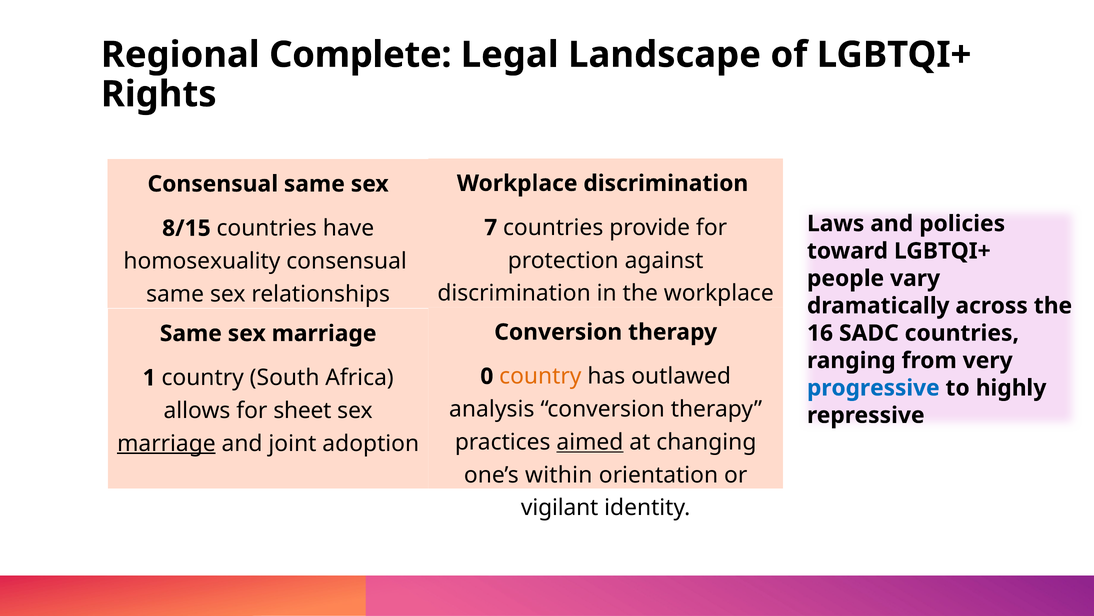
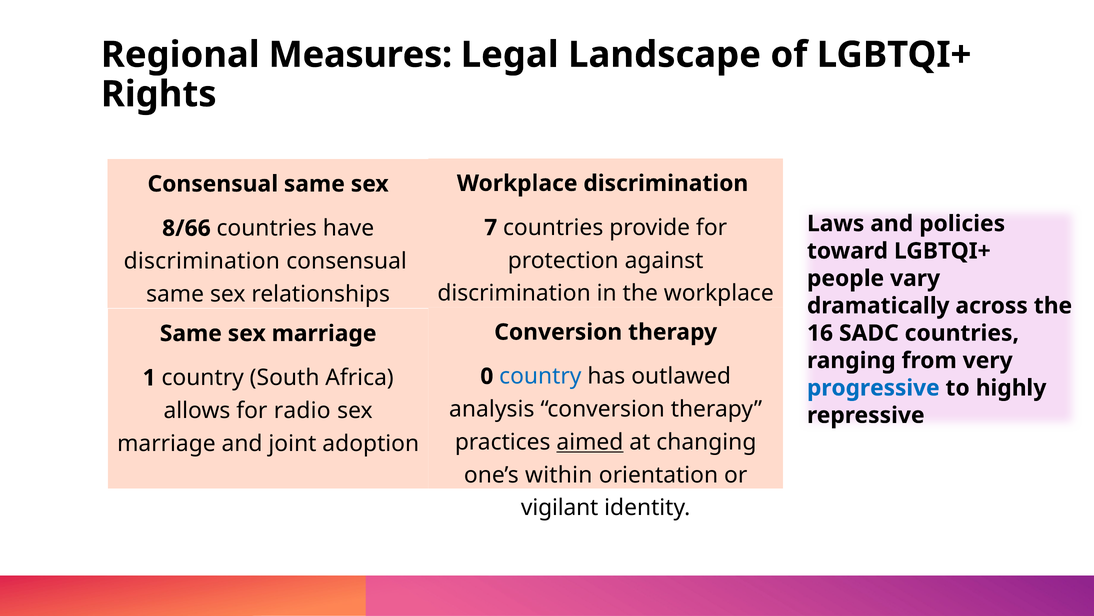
Complete: Complete -> Measures
8/15: 8/15 -> 8/66
homosexuality at (202, 261): homosexuality -> discrimination
country at (540, 376) colour: orange -> blue
sheet: sheet -> radio
marriage at (166, 443) underline: present -> none
